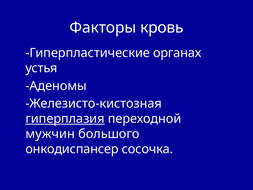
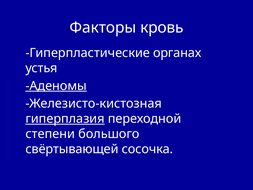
Аденомы underline: none -> present
мужчин: мужчин -> степени
онкодиспансер: онкодиспансер -> свёртывающей
